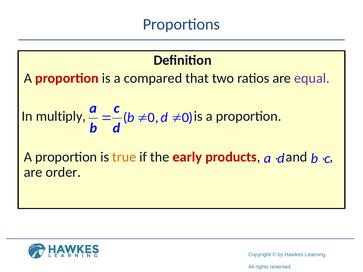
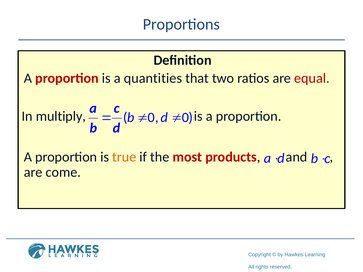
compared: compared -> quantities
equal colour: purple -> red
early: early -> most
order: order -> come
